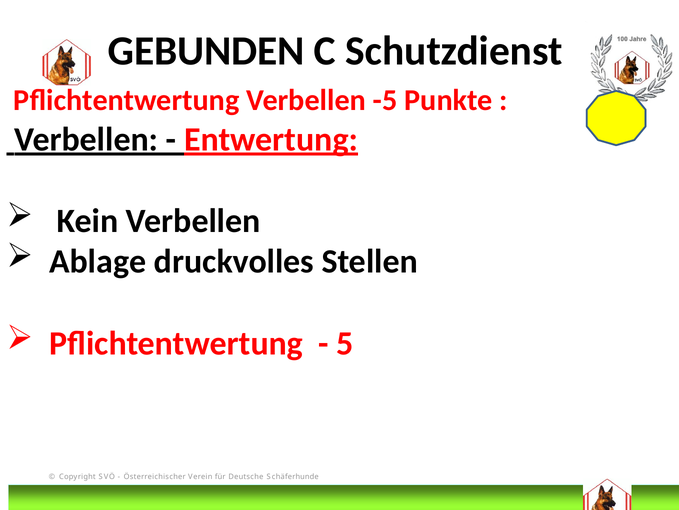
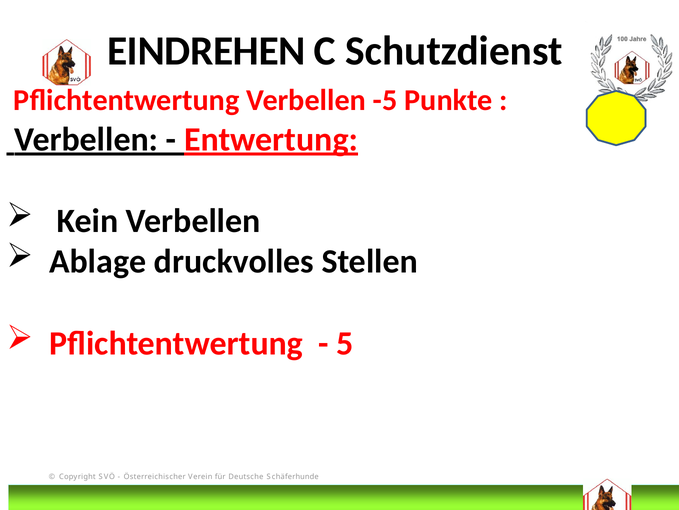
GEBUNDEN: GEBUNDEN -> EINDREHEN
